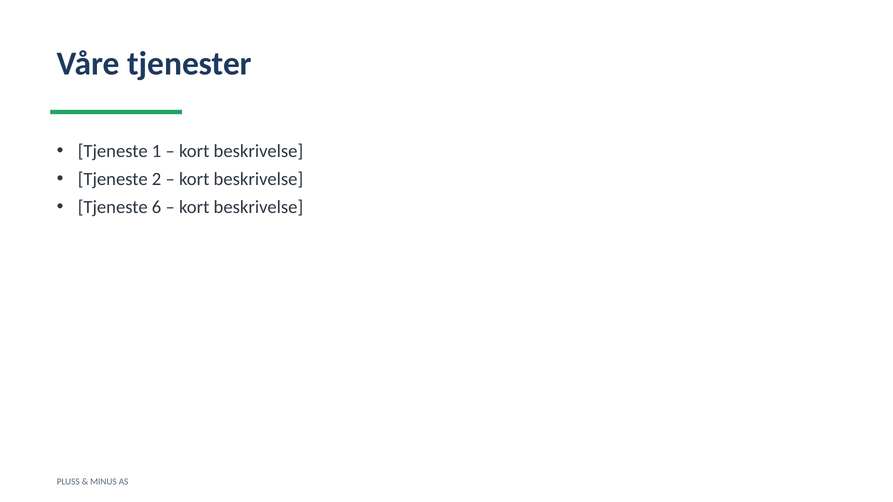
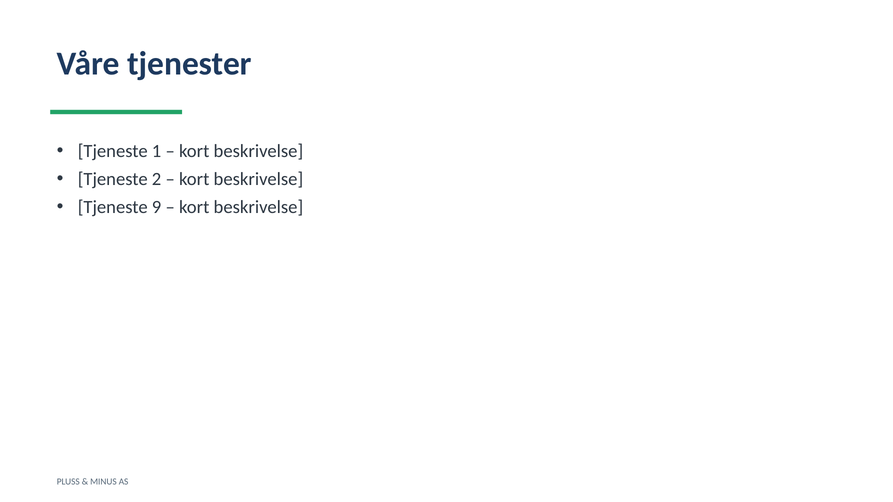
6: 6 -> 9
